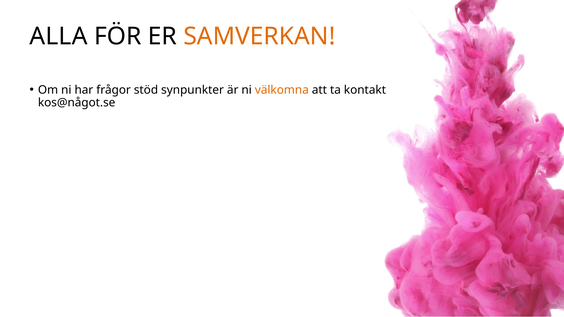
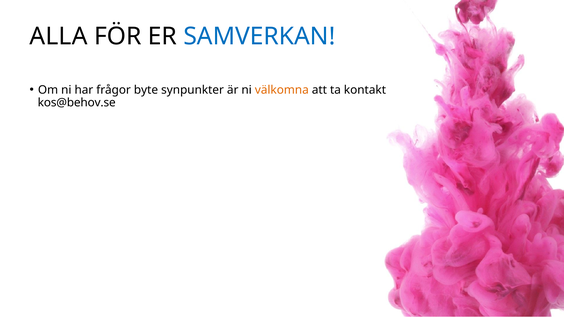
SAMVERKAN colour: orange -> blue
stöd: stöd -> byte
kos@något.se: kos@något.se -> kos@behov.se
